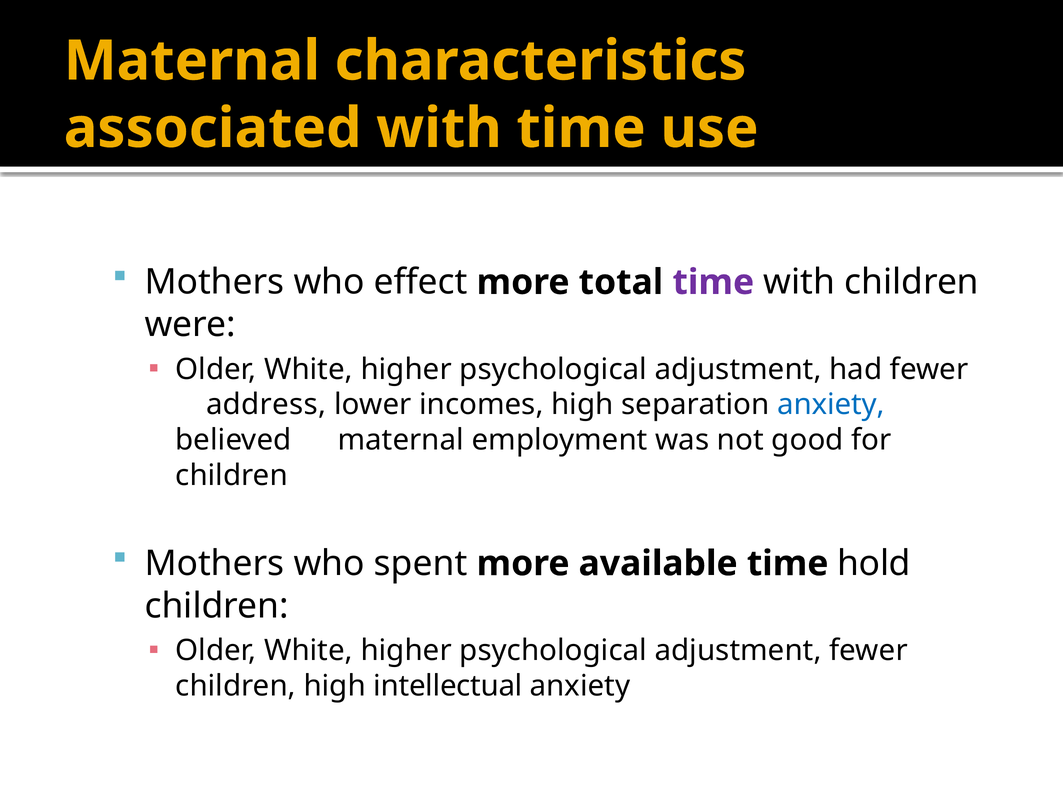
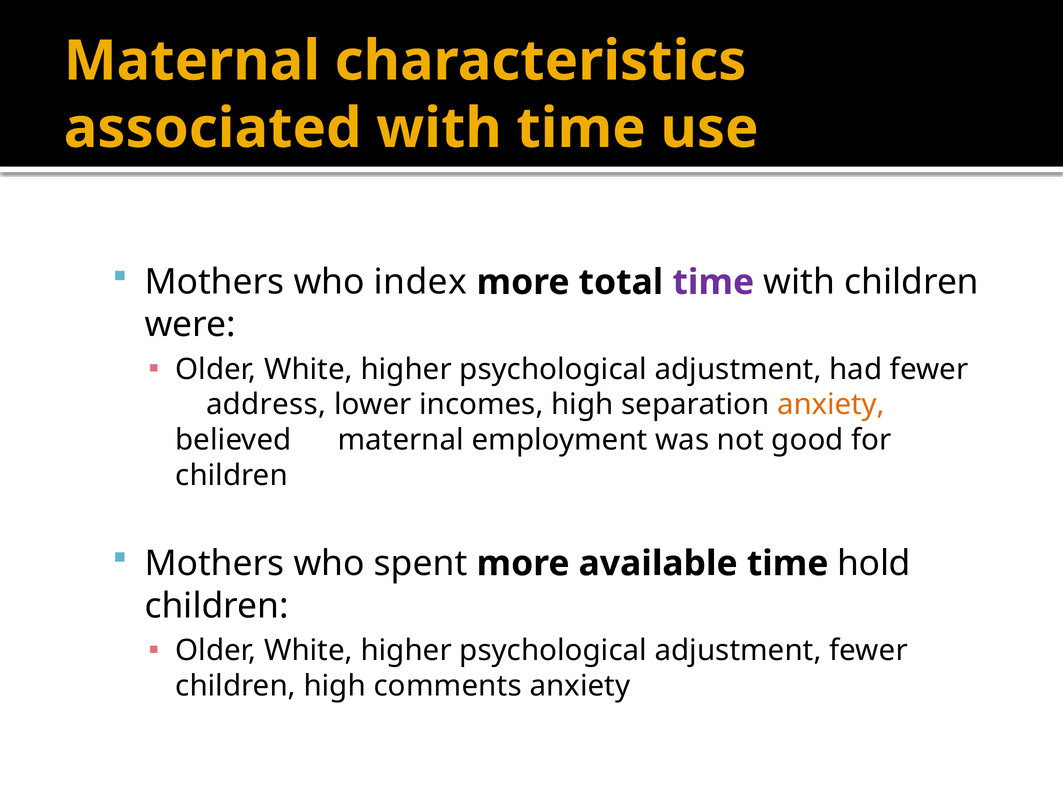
effect: effect -> index
anxiety at (831, 405) colour: blue -> orange
intellectual: intellectual -> comments
